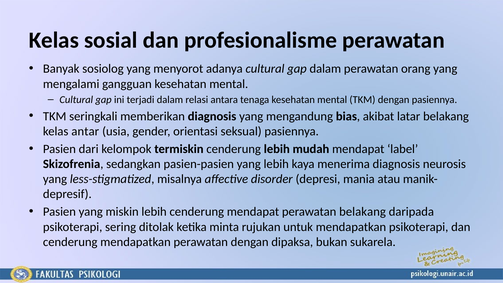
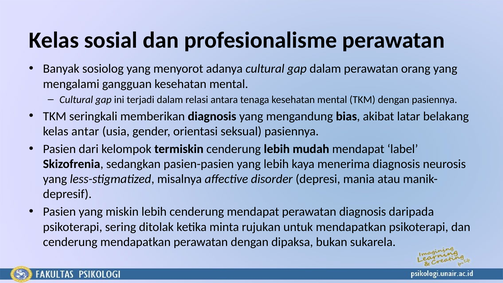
perawatan belakang: belakang -> diagnosis
